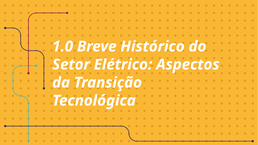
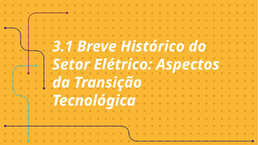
1.0: 1.0 -> 3.1
